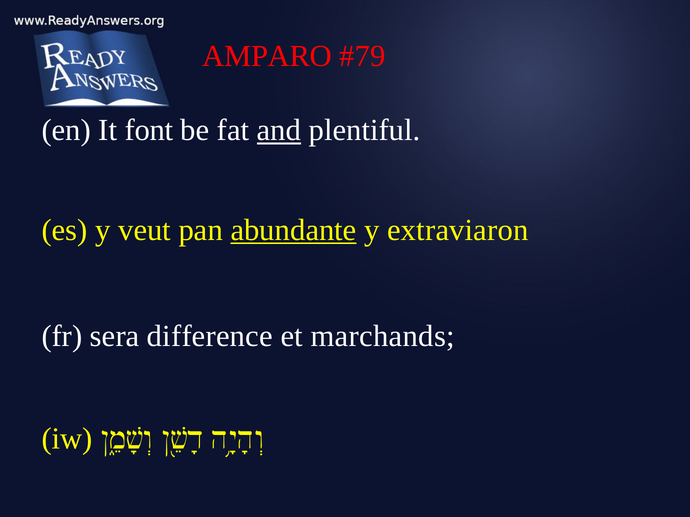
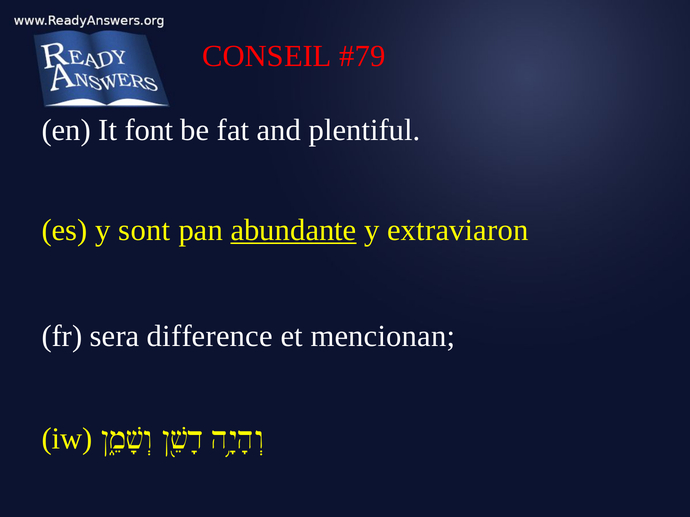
AMPARO: AMPARO -> CONSEIL
and underline: present -> none
veut: veut -> sont
marchands: marchands -> mencionan
